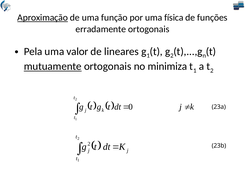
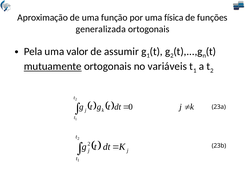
Aproximação underline: present -> none
erradamente: erradamente -> generalizada
lineares: lineares -> assumir
minimiza: minimiza -> variáveis
